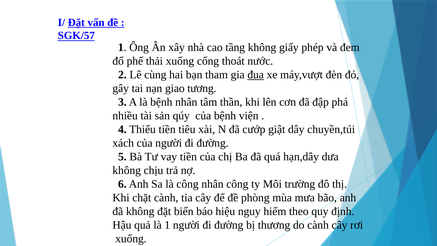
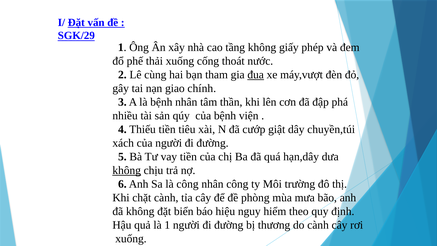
SGK/57: SGK/57 -> SGK/29
tương: tương -> chính
không at (127, 170) underline: none -> present
